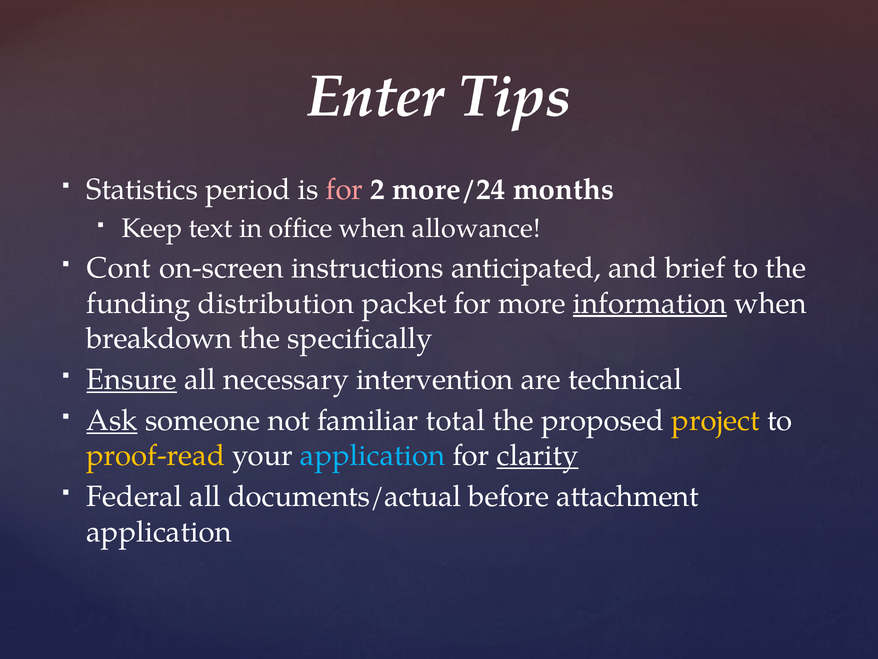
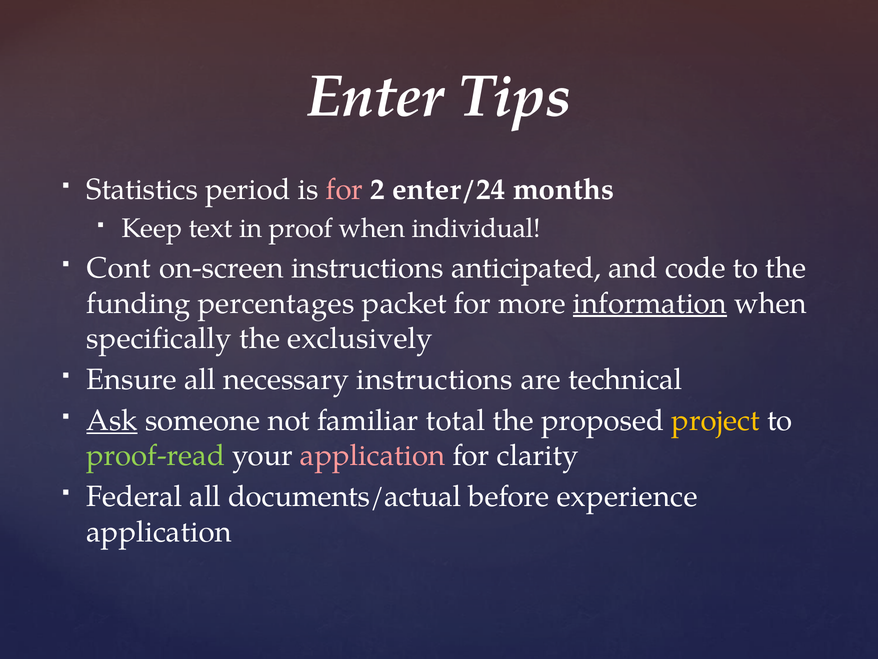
more/24: more/24 -> enter/24
office: office -> proof
allowance: allowance -> individual
brief: brief -> code
distribution: distribution -> percentages
breakdown: breakdown -> specifically
specifically: specifically -> exclusively
Ensure underline: present -> none
necessary intervention: intervention -> instructions
proof-read colour: yellow -> light green
application at (373, 455) colour: light blue -> pink
clarity underline: present -> none
attachment: attachment -> experience
